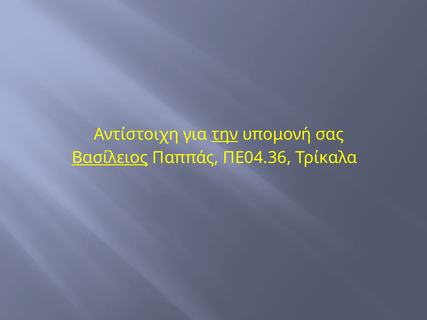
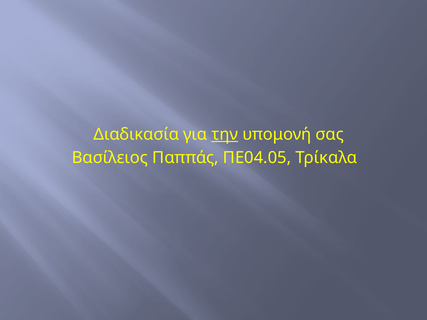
Αντίστοιχη: Αντίστοιχη -> Διαδικασία
Βασίλειος underline: present -> none
ΠΕ04.36: ΠΕ04.36 -> ΠΕ04.05
